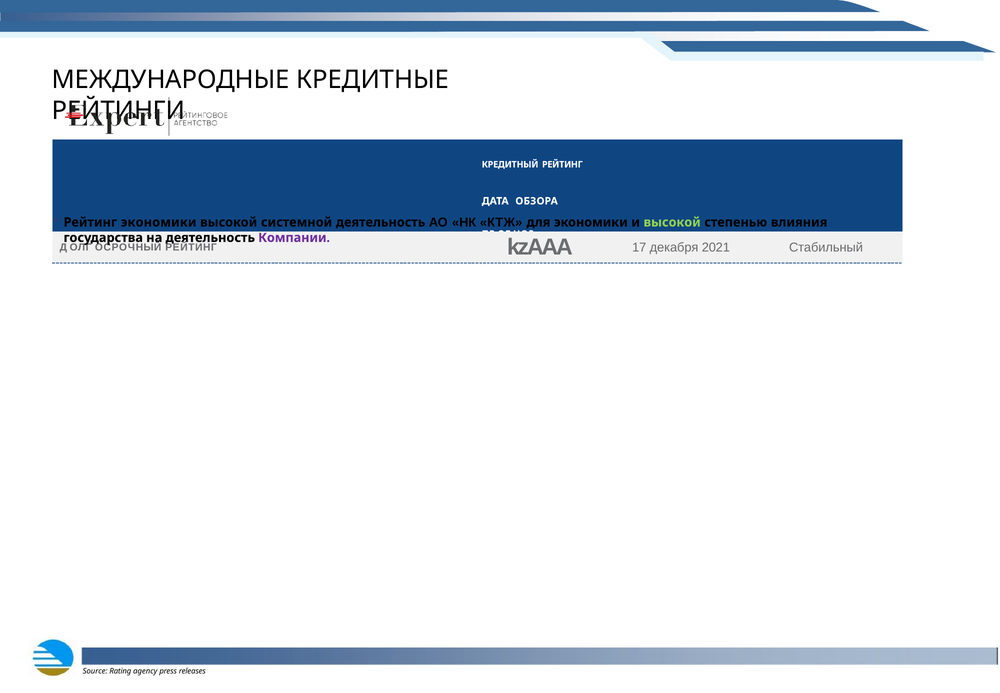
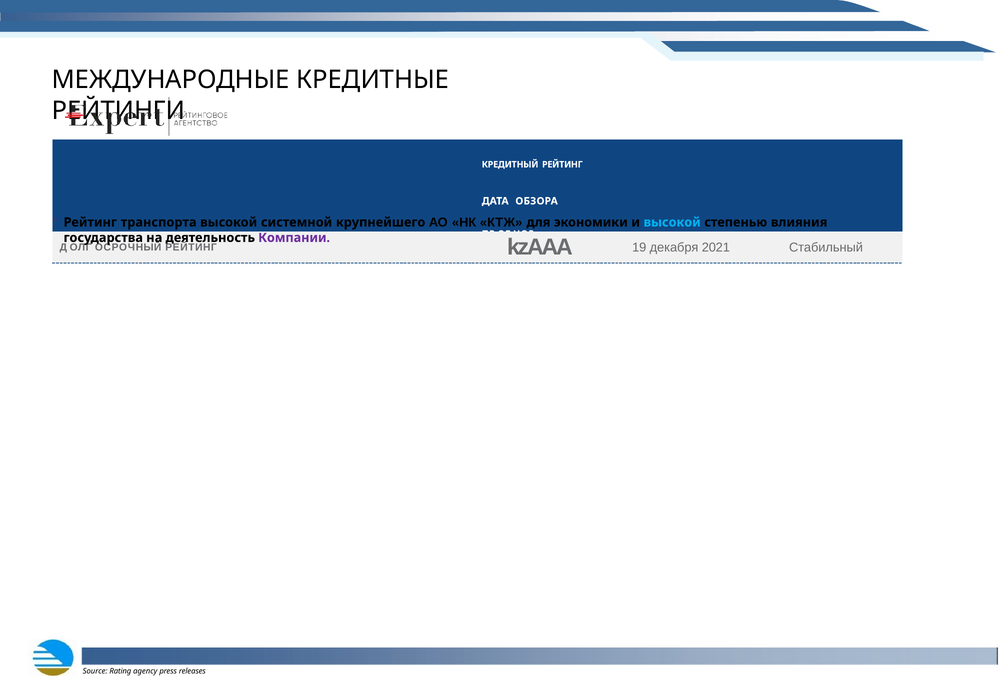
Рейтинг экономики: экономики -> транспорта
системной деятельность: деятельность -> крупнейшего
высокой at (672, 222) colour: light green -> light blue
17: 17 -> 19
